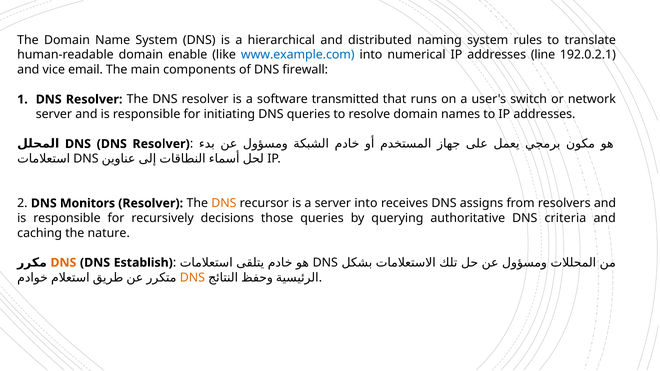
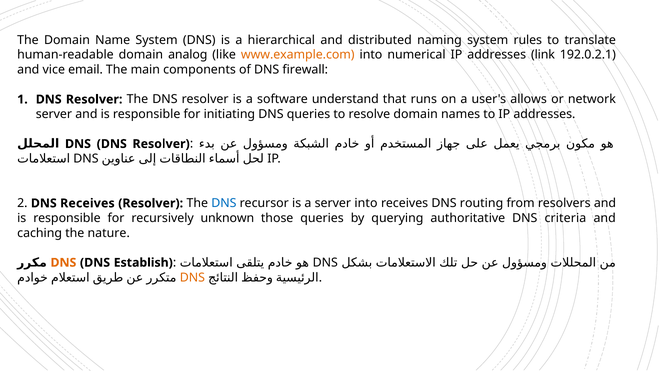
enable: enable -> analog
www.example.com colour: blue -> orange
line: line -> link
transmitted: transmitted -> understand
switch: switch -> allows
DNS Monitors: Monitors -> Receives
DNS at (224, 203) colour: orange -> blue
assigns: assigns -> routing
decisions: decisions -> unknown
